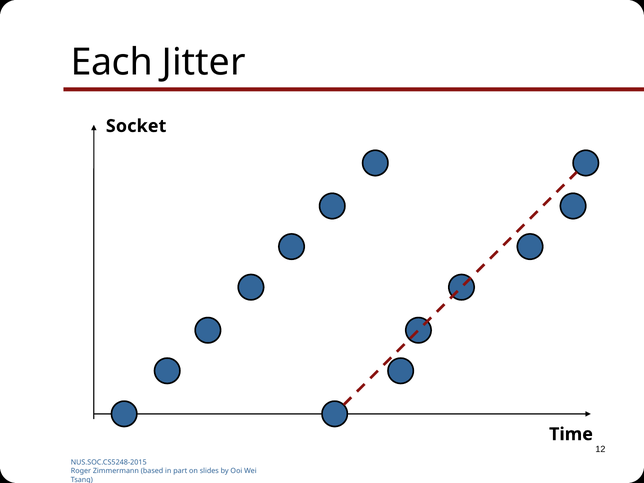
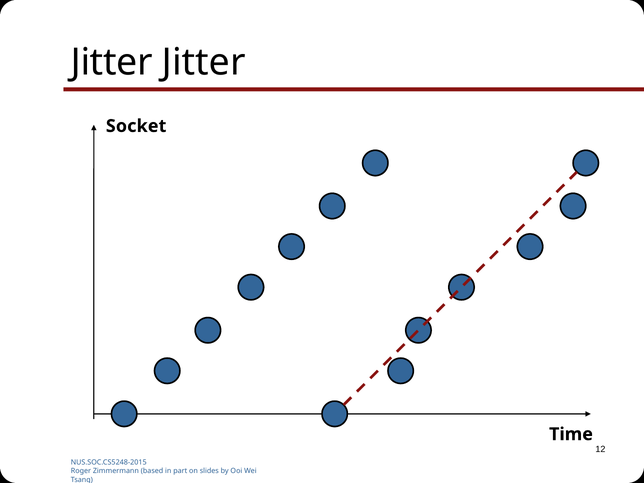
Each at (112, 62): Each -> Jitter
